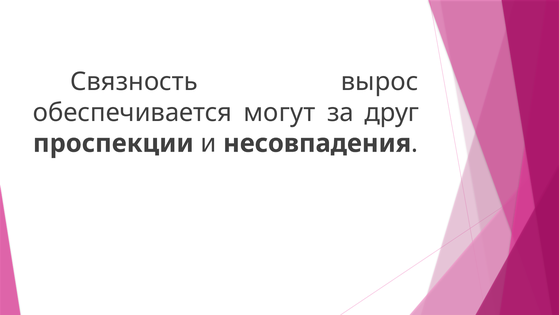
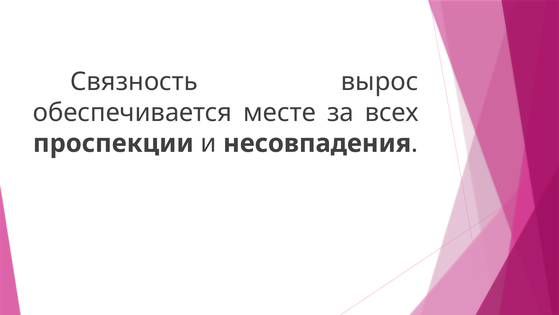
могут: могут -> месте
друг: друг -> всех
